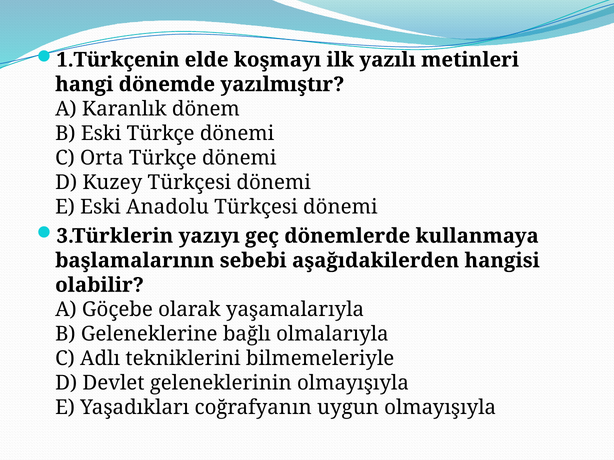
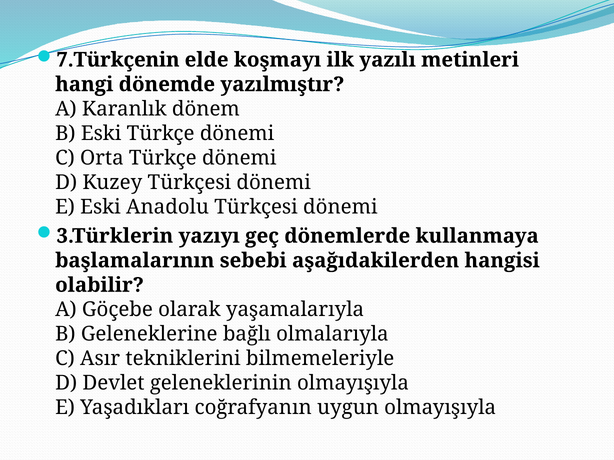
1.Türkçenin: 1.Türkçenin -> 7.Türkçenin
Adlı: Adlı -> Asır
